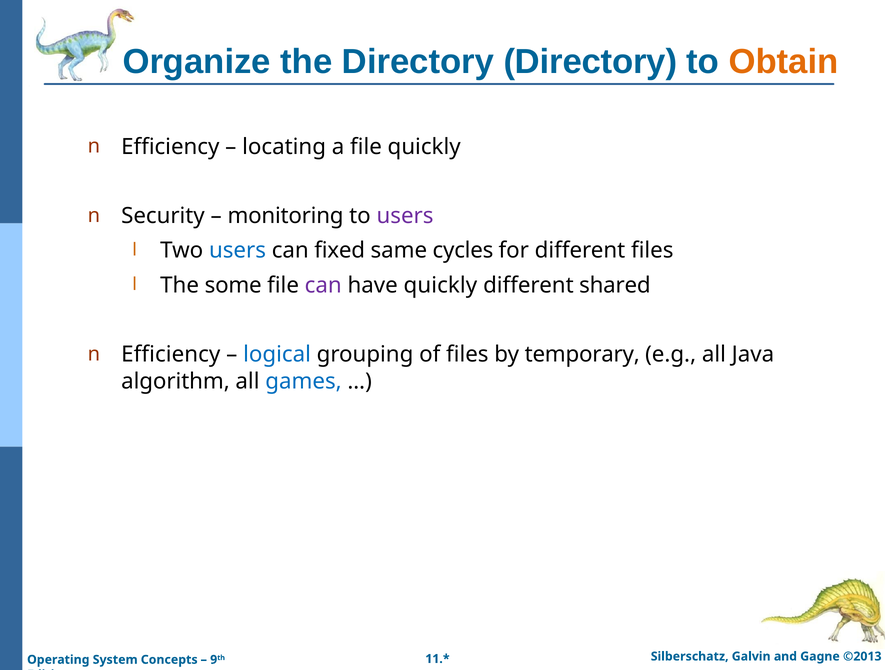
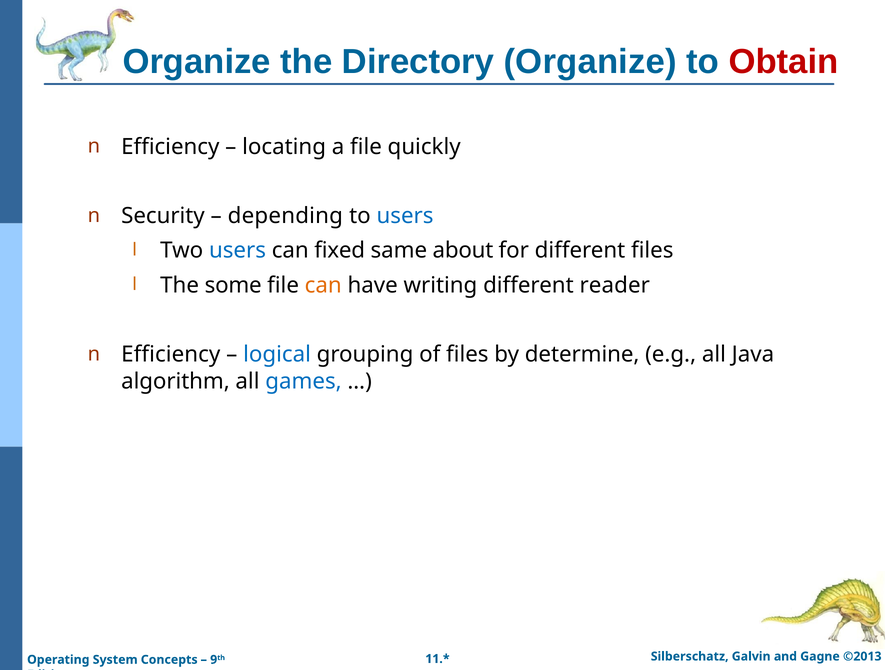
Directory Directory: Directory -> Organize
Obtain colour: orange -> red
monitoring: monitoring -> depending
users at (405, 216) colour: purple -> blue
cycles: cycles -> about
can at (323, 285) colour: purple -> orange
have quickly: quickly -> writing
shared: shared -> reader
temporary: temporary -> determine
